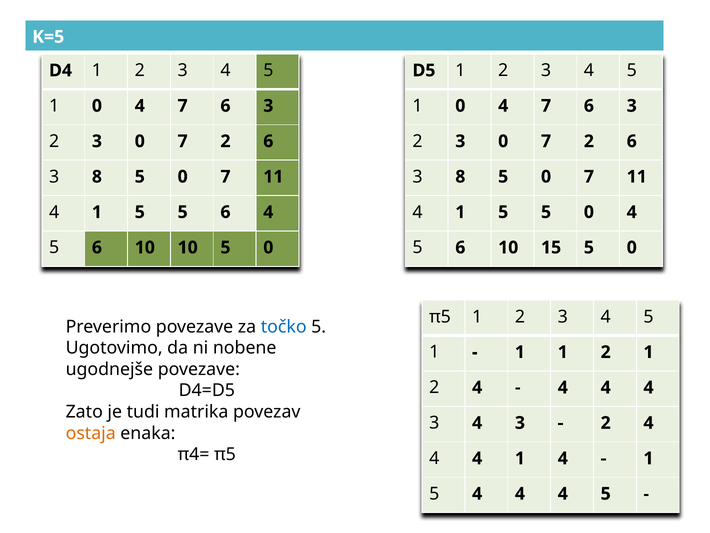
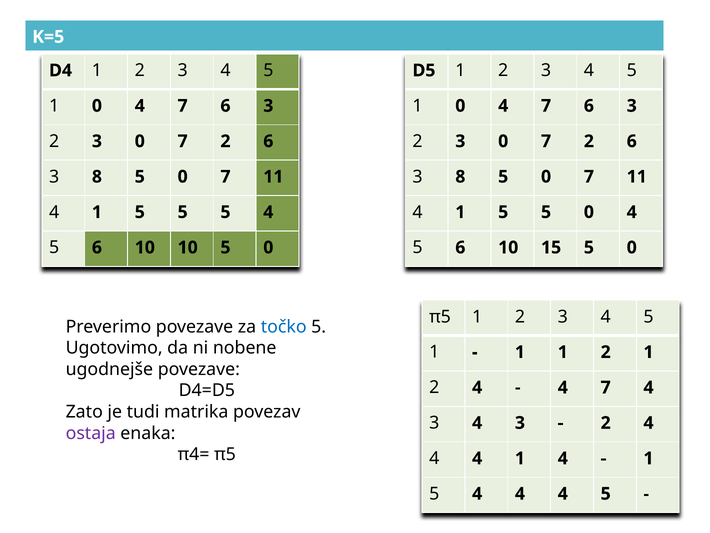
5 5 6: 6 -> 5
4 at (606, 387): 4 -> 7
ostaja colour: orange -> purple
